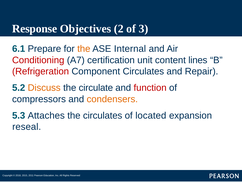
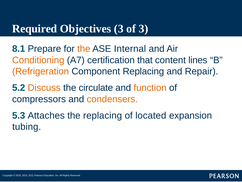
Response: Response -> Required
Objectives 2: 2 -> 3
6.1: 6.1 -> 8.1
Conditioning colour: red -> orange
unit: unit -> that
Refrigeration colour: red -> orange
Component Circulates: Circulates -> Replacing
function colour: red -> orange
the circulates: circulates -> replacing
reseal: reseal -> tubing
